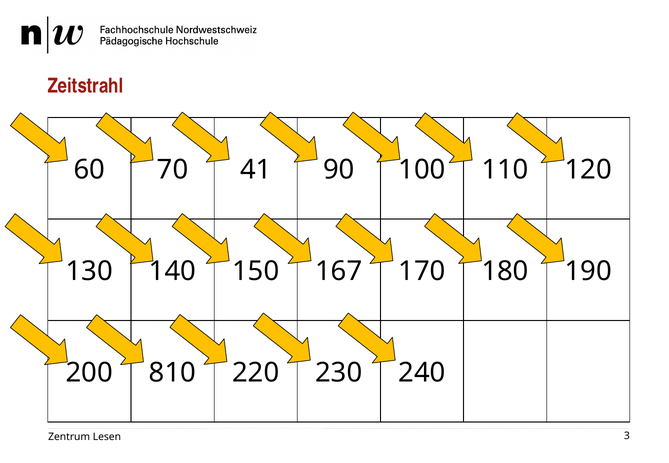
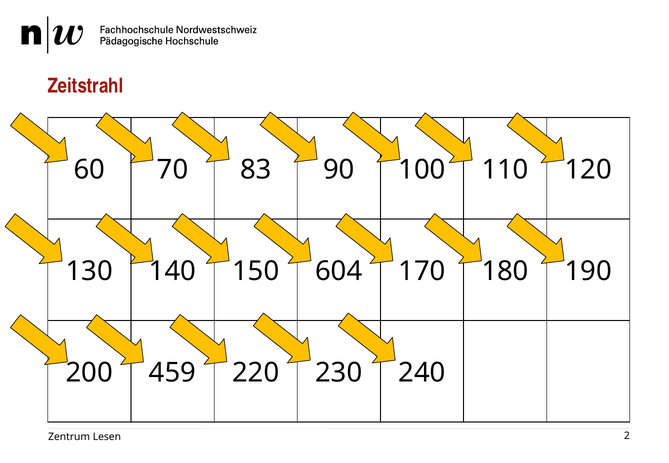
41: 41 -> 83
167: 167 -> 604
810: 810 -> 459
3: 3 -> 2
